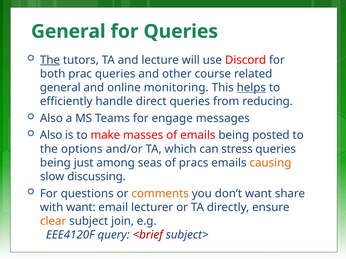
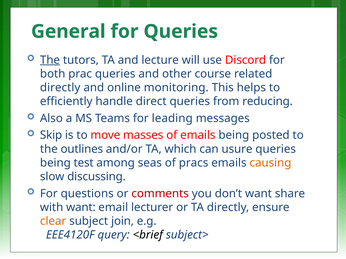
general at (60, 88): general -> directly
helps underline: present -> none
engage: engage -> leading
Also at (51, 135): Also -> Skip
make: make -> move
options: options -> outlines
stress: stress -> usure
just: just -> test
comments colour: orange -> red
<brief colour: red -> black
